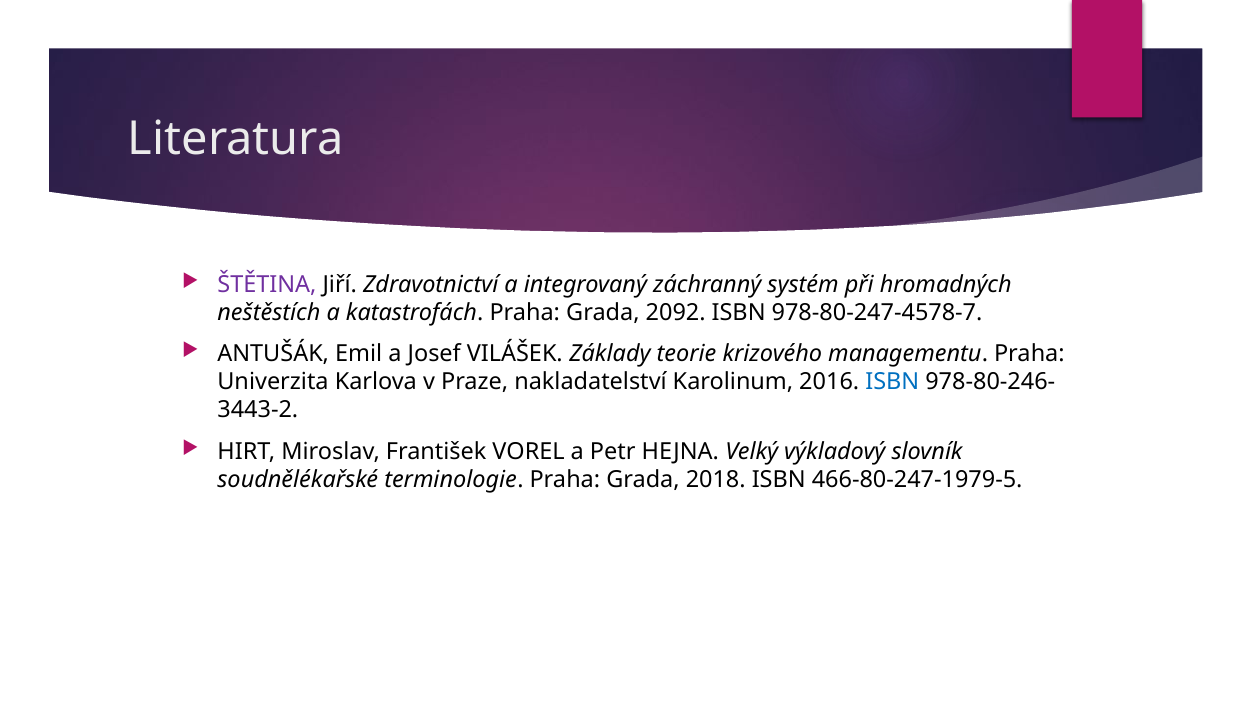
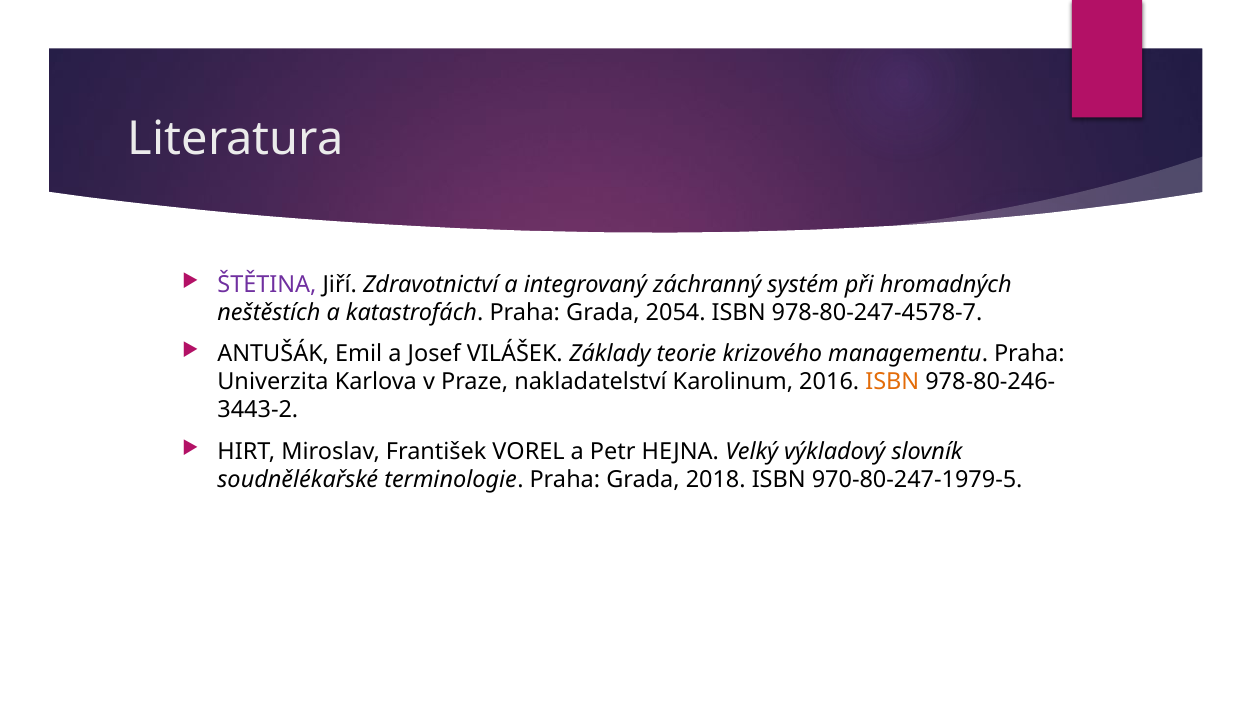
2092: 2092 -> 2054
ISBN at (892, 382) colour: blue -> orange
466-80-247-1979-5: 466-80-247-1979-5 -> 970-80-247-1979-5
